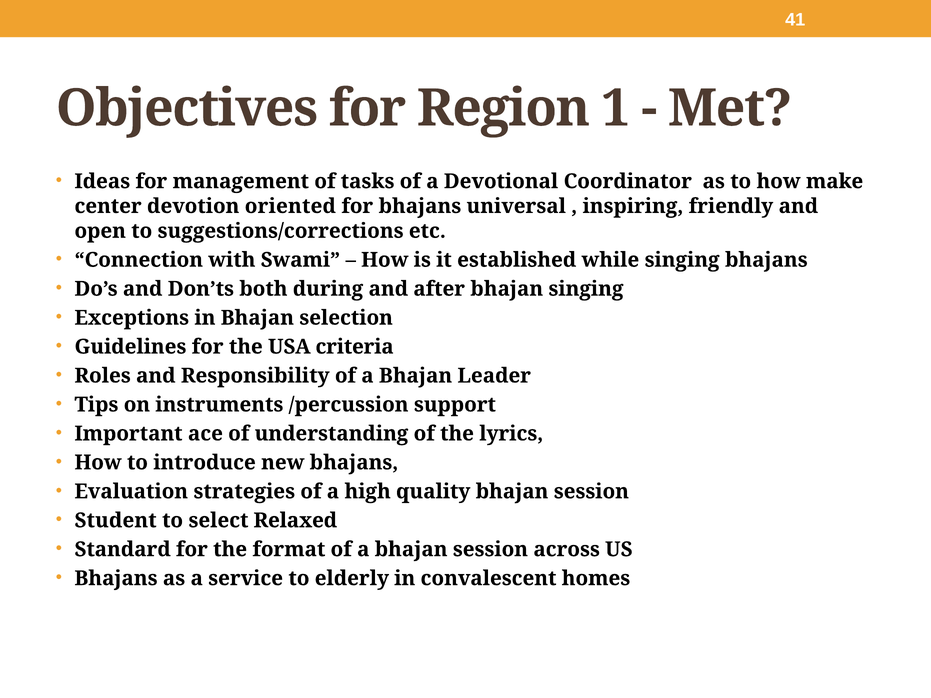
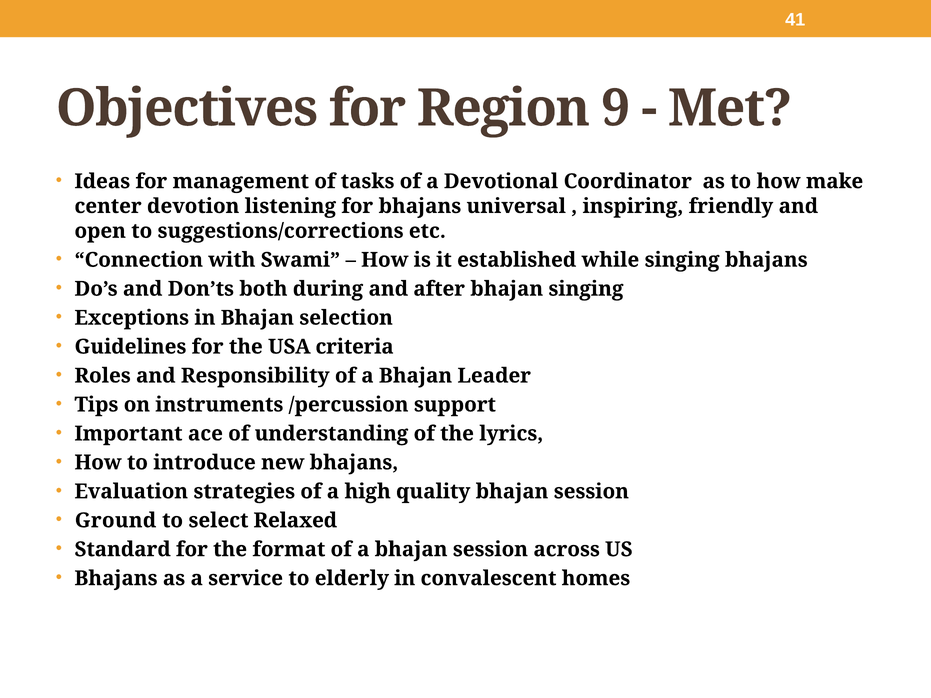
1: 1 -> 9
oriented: oriented -> listening
Student: Student -> Ground
